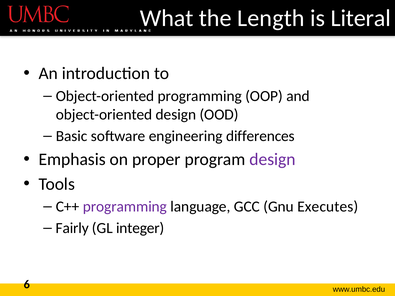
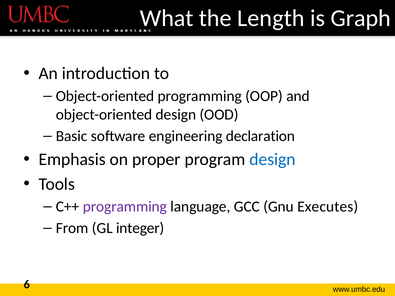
Literal: Literal -> Graph
differences: differences -> declaration
design at (272, 160) colour: purple -> blue
Fairly: Fairly -> From
